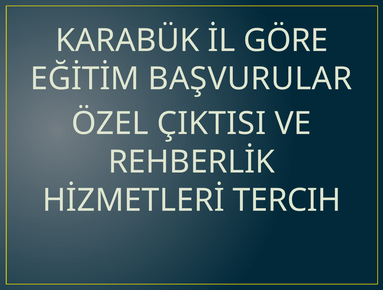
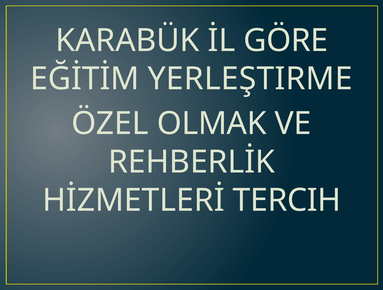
BAŞVURULAR: BAŞVURULAR -> YERLEŞTIRME
ÇIKTISI: ÇIKTISI -> OLMAK
